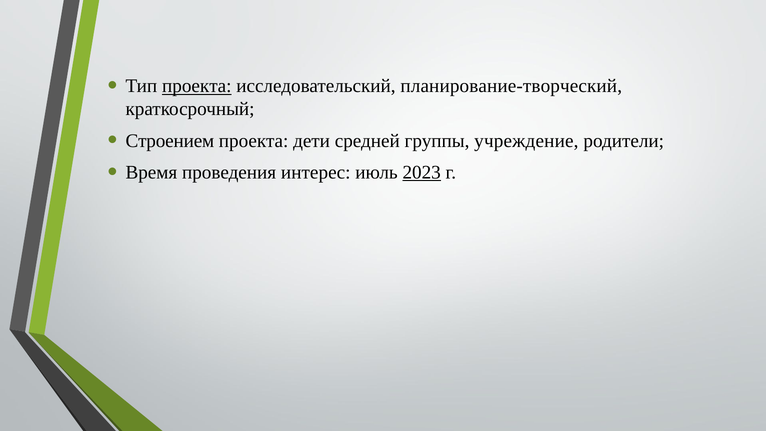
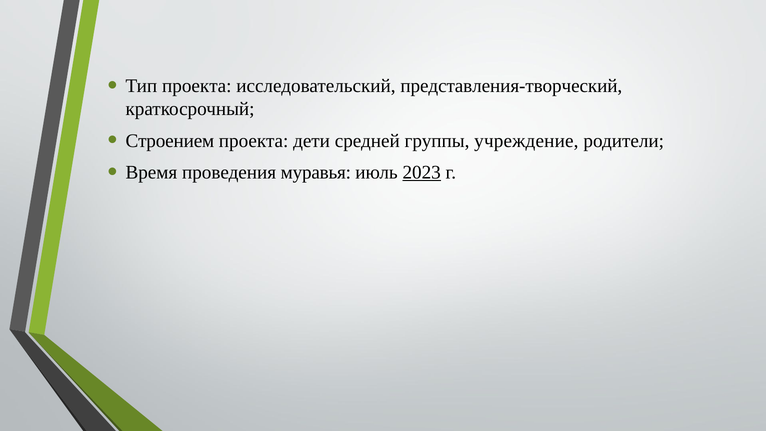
проекта at (197, 86) underline: present -> none
планирование-творческий: планирование-творческий -> представления-творческий
интерес: интерес -> муравья
